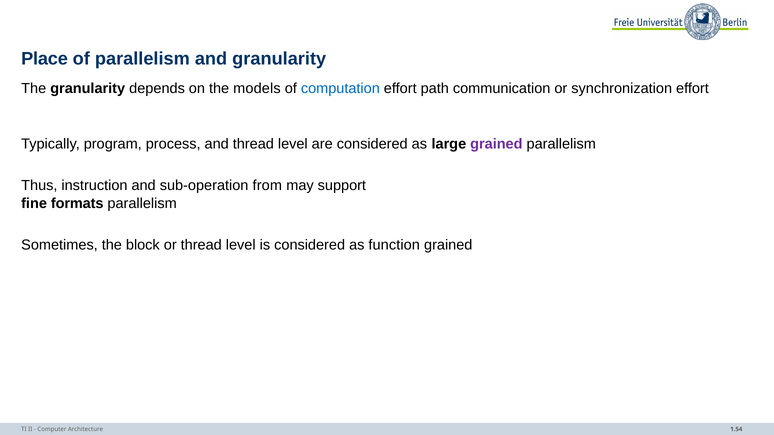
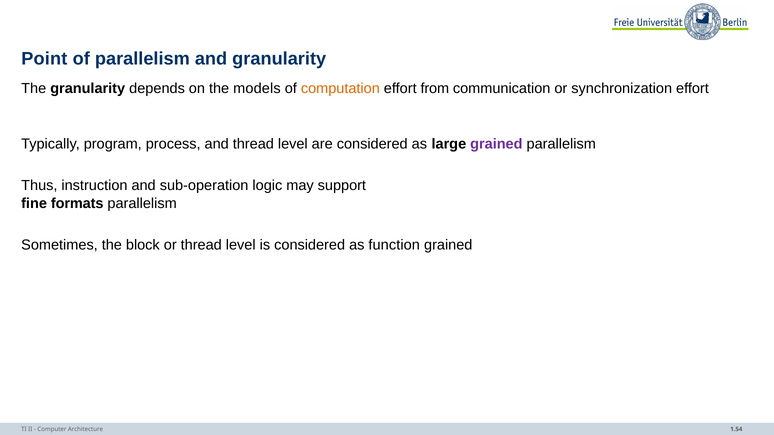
Place: Place -> Point
computation colour: blue -> orange
path: path -> from
from: from -> logic
